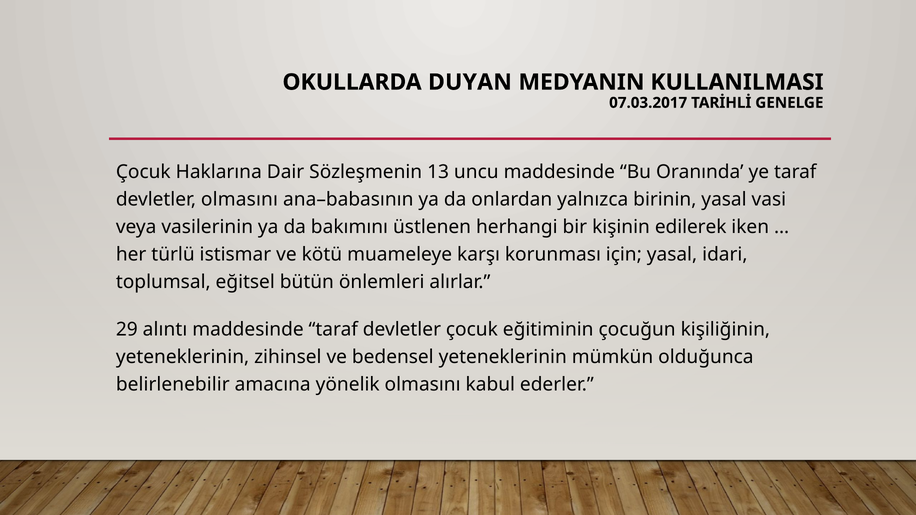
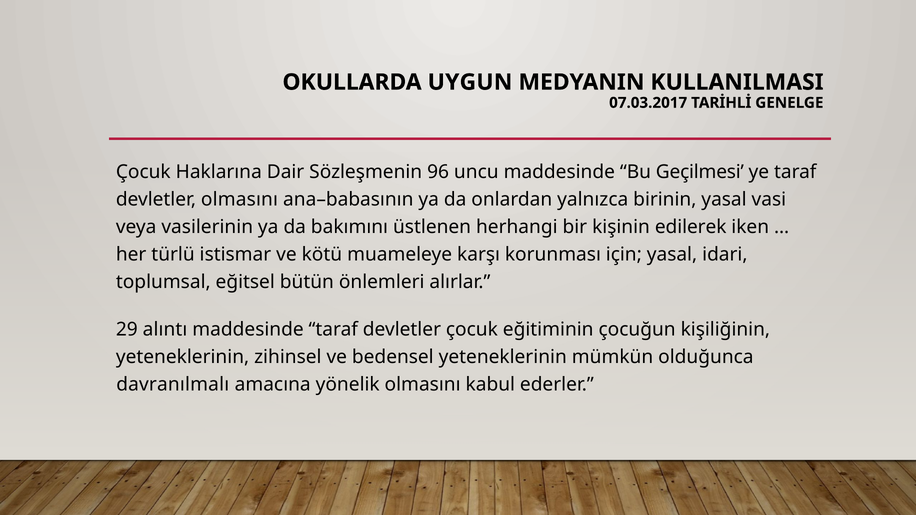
DUYAN: DUYAN -> UYGUN
13: 13 -> 96
Oranında: Oranında -> Geçilmesi
belirlenebilir: belirlenebilir -> davranılmalı
